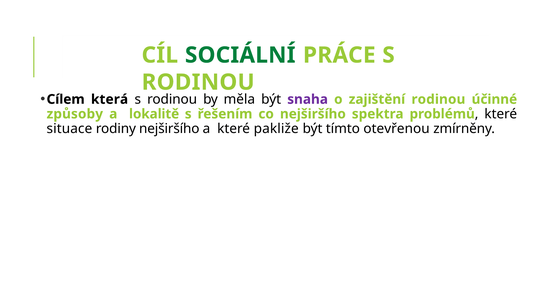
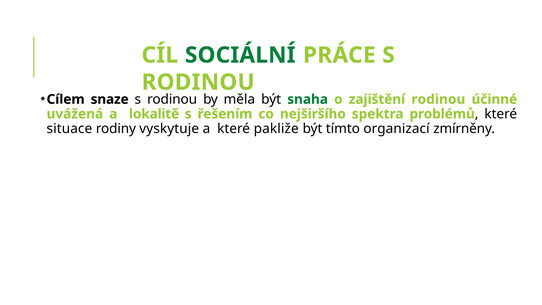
která: která -> snaze
snaha colour: purple -> green
způsoby: způsoby -> uvážená
rodiny nejširšího: nejširšího -> vyskytuje
otevřenou: otevřenou -> organizací
